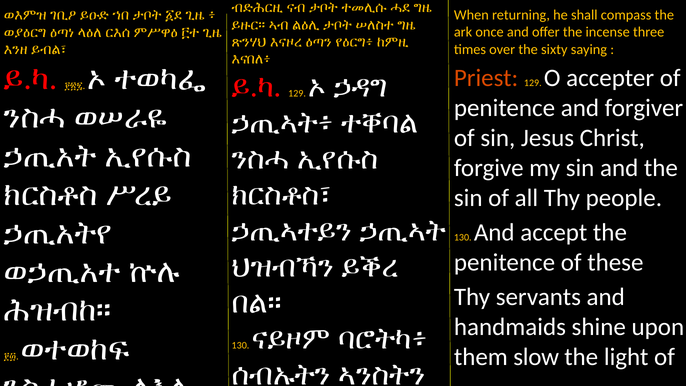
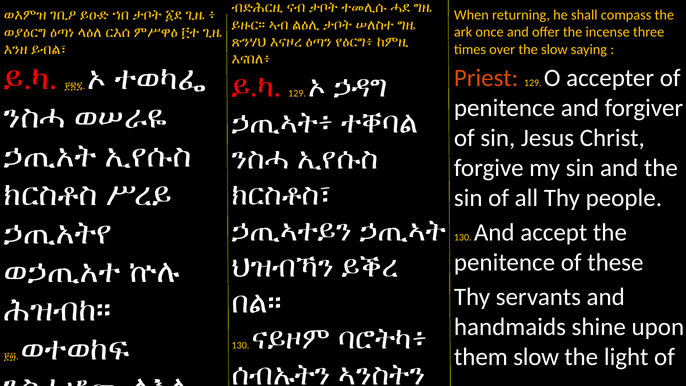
the sixty: sixty -> slow
